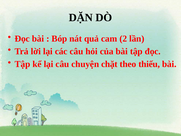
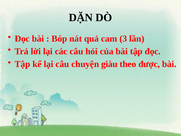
2: 2 -> 3
chặt: chặt -> giàu
thiếu: thiếu -> được
